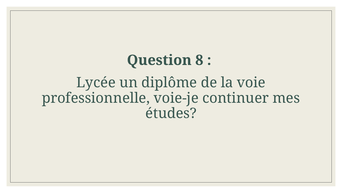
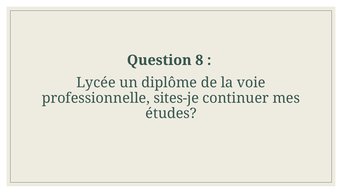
voie-je: voie-je -> sites-je
